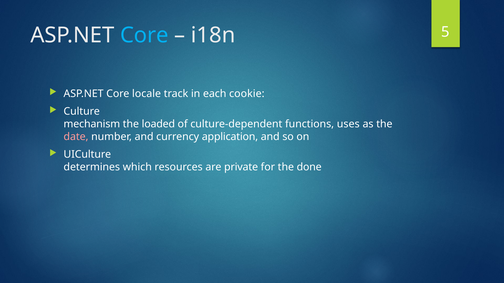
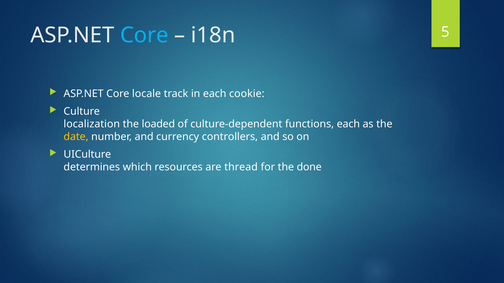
mechanism: mechanism -> localization
functions uses: uses -> each
date colour: pink -> yellow
application: application -> controllers
private: private -> thread
